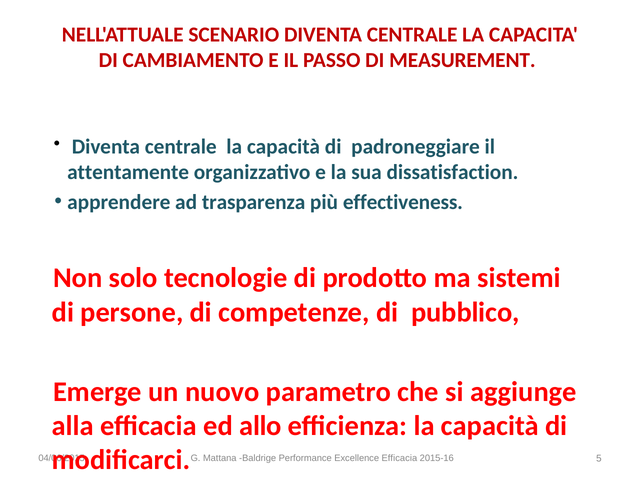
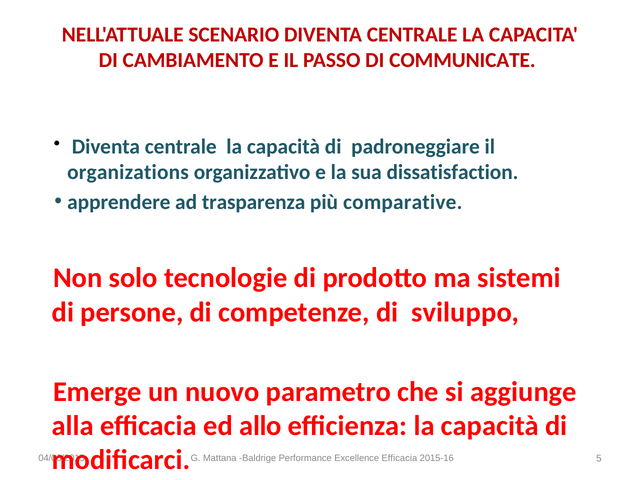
MEASUREMENT: MEASUREMENT -> COMMUNICATE
attentamente: attentamente -> organizations
effectiveness: effectiveness -> comparative
pubblico: pubblico -> sviluppo
